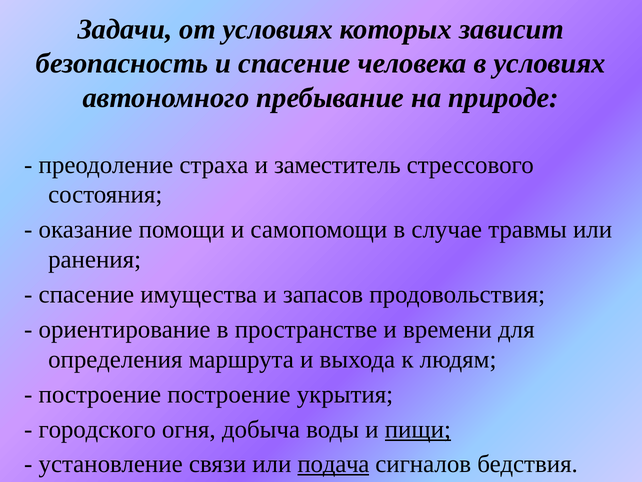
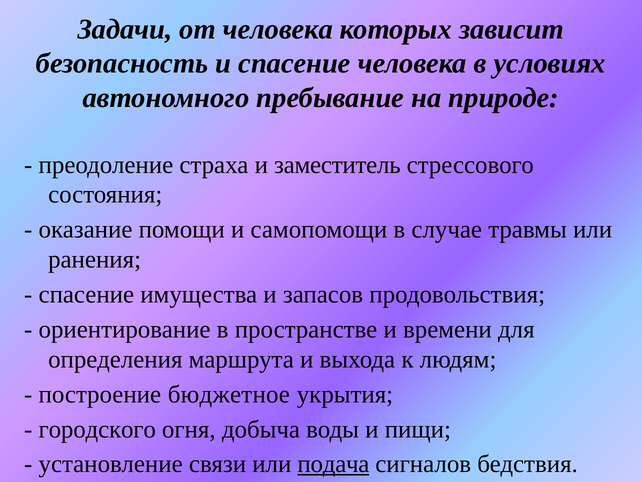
от условиях: условиях -> человека
построение построение: построение -> бюджетное
пищи underline: present -> none
